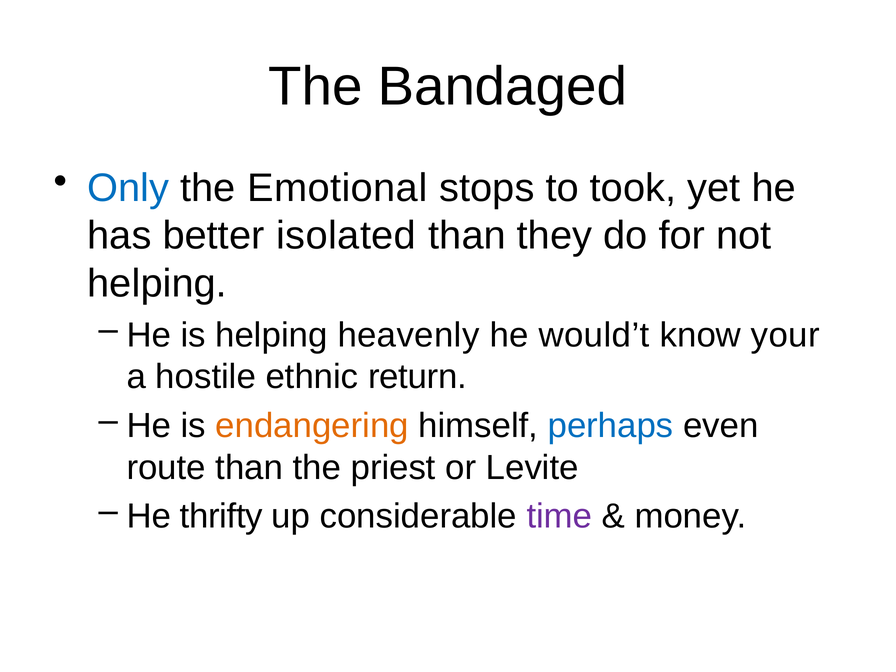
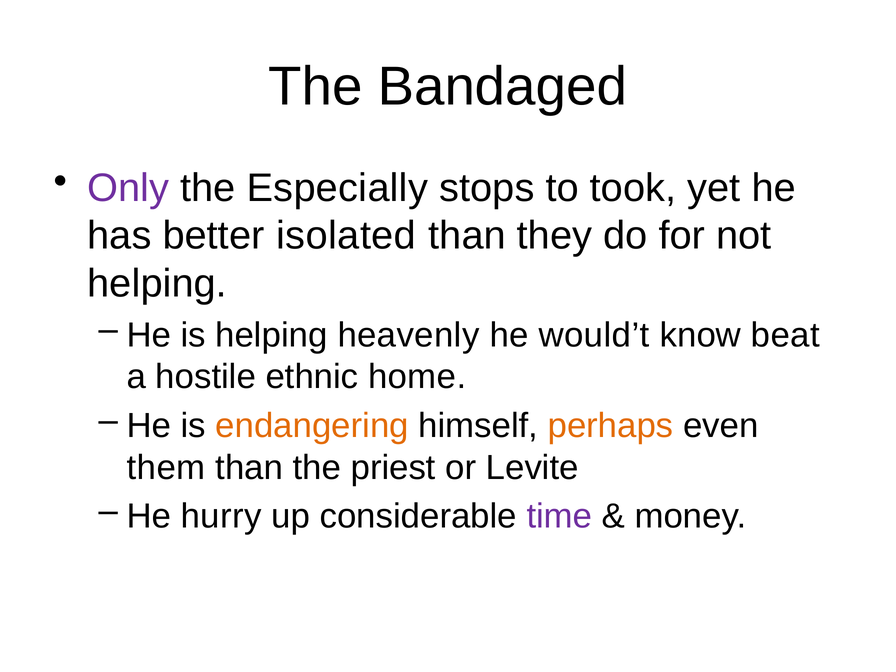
Only colour: blue -> purple
Emotional: Emotional -> Especially
your: your -> beat
return: return -> home
perhaps colour: blue -> orange
route: route -> them
thrifty: thrifty -> hurry
